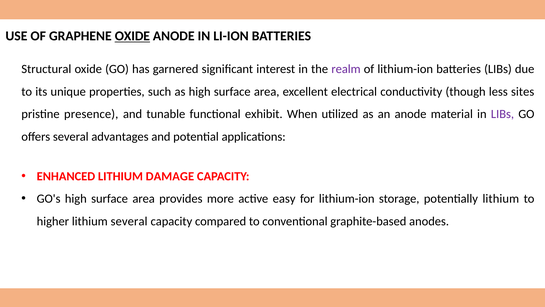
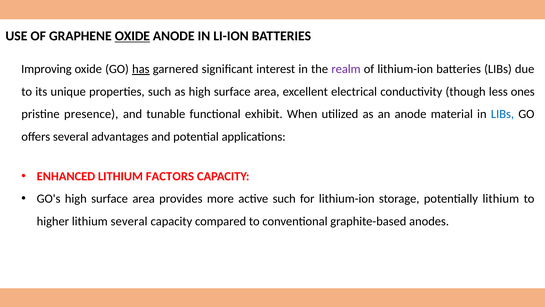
Structural: Structural -> Improving
has underline: none -> present
sites: sites -> ones
LIBs at (502, 114) colour: purple -> blue
DAMAGE: DAMAGE -> FACTORS
active easy: easy -> such
